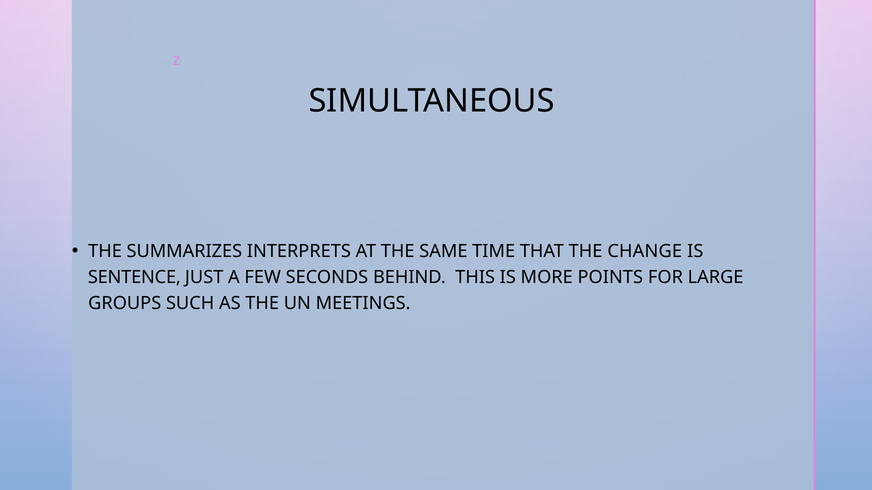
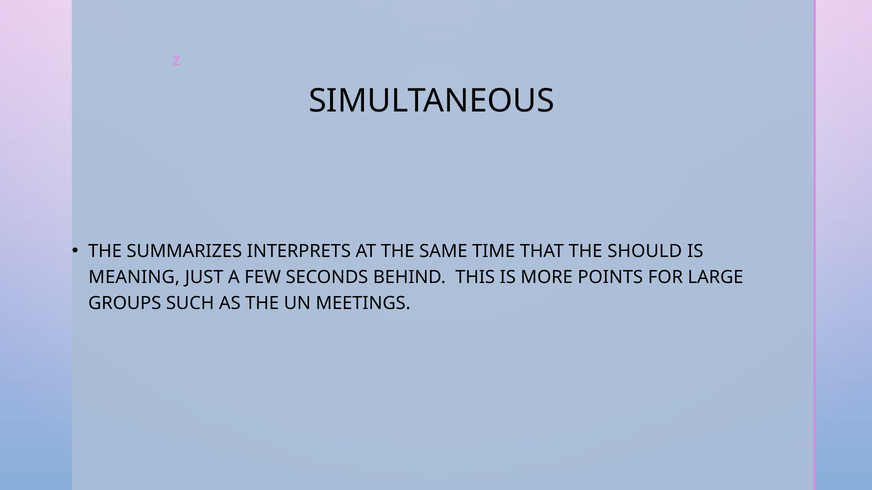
CHANGE: CHANGE -> SHOULD
SENTENCE: SENTENCE -> MEANING
